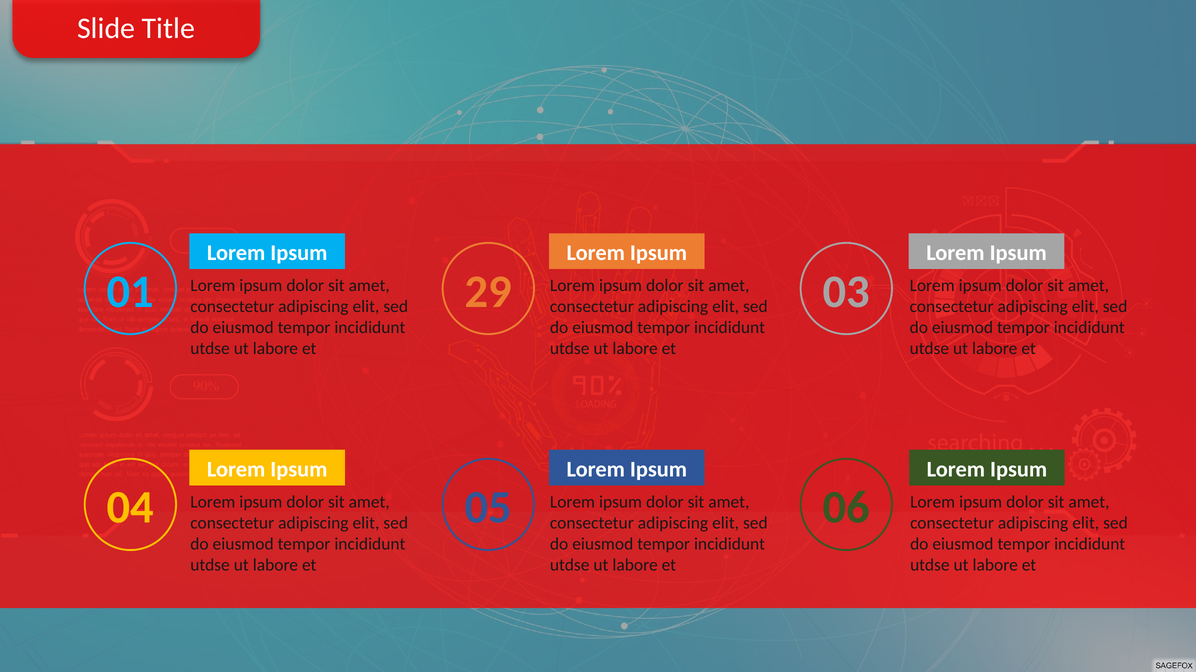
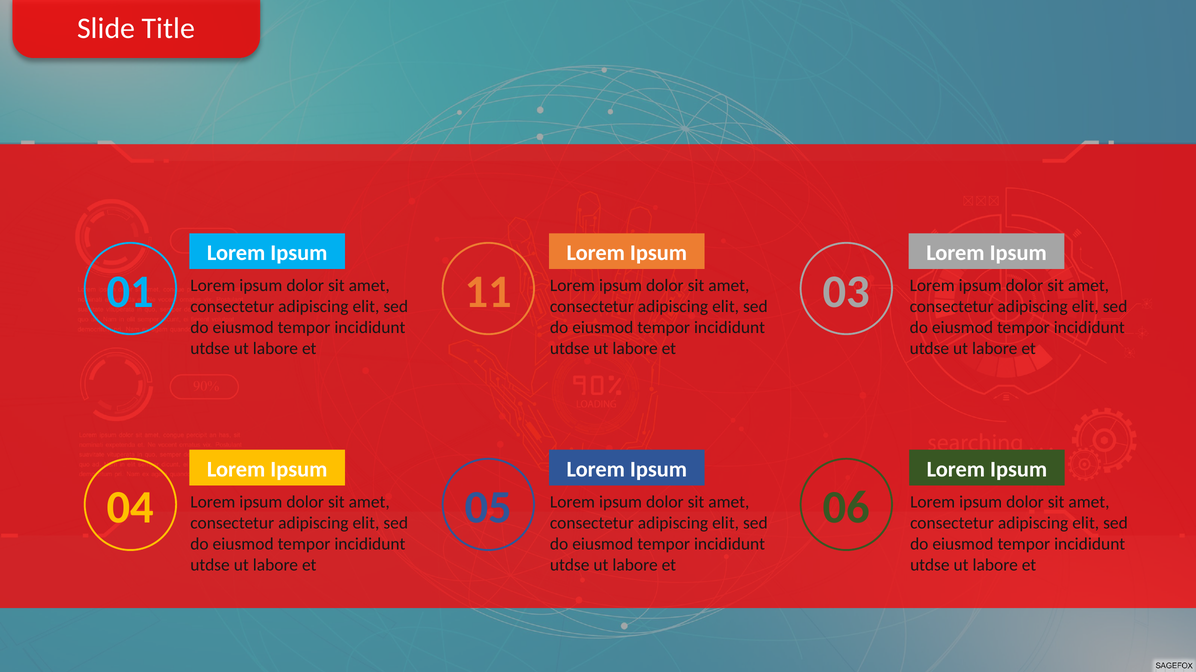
29: 29 -> 11
